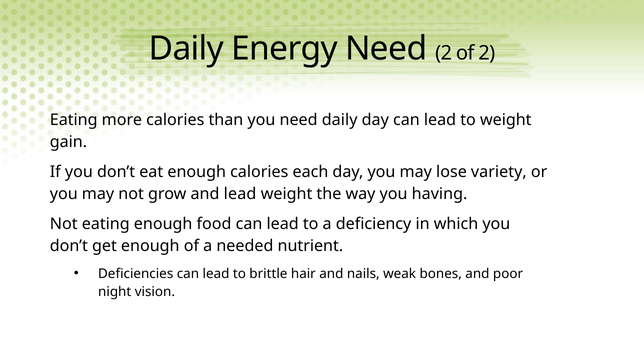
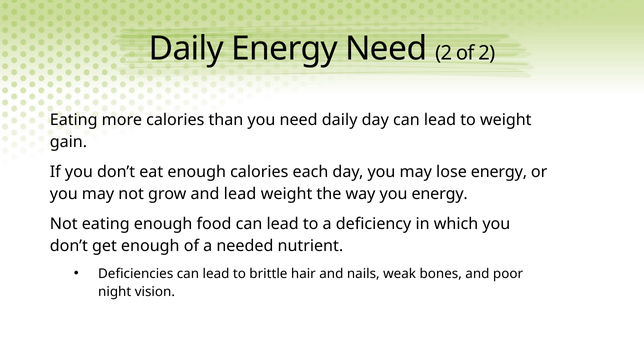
lose variety: variety -> energy
you having: having -> energy
